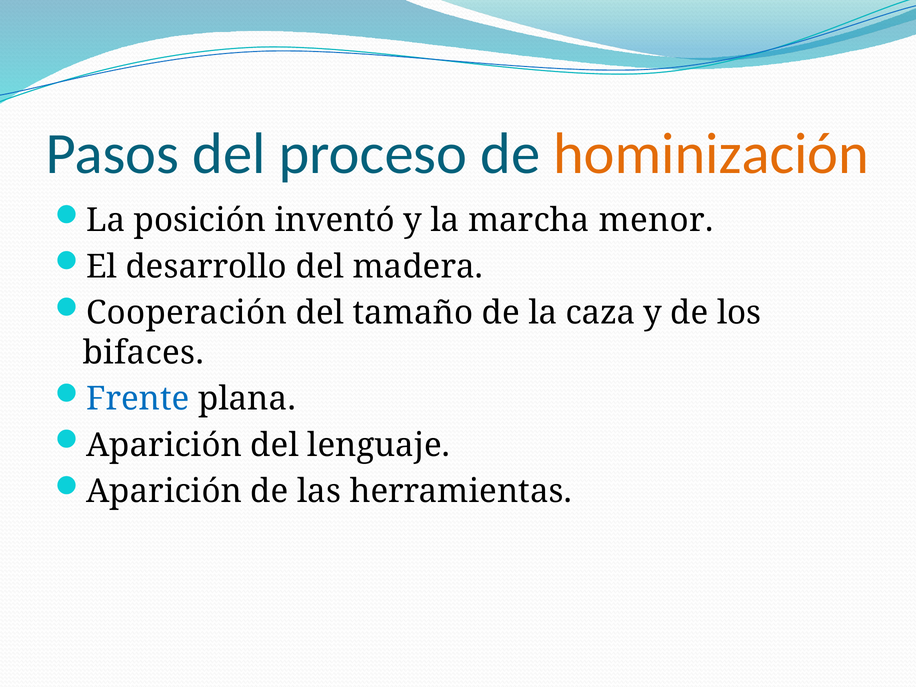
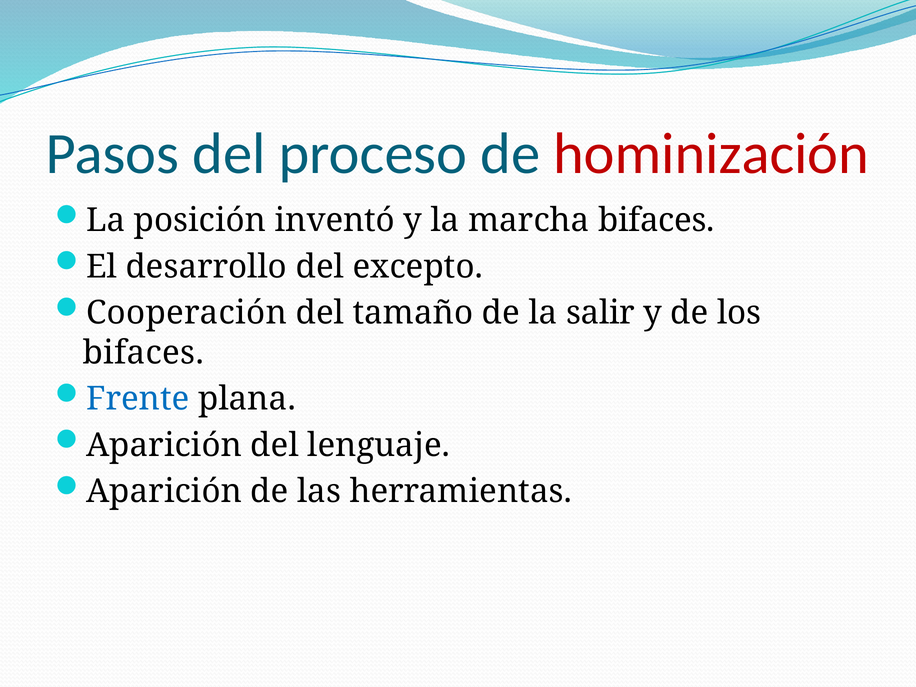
hominización colour: orange -> red
marcha menor: menor -> bifaces
madera: madera -> excepto
caza: caza -> salir
